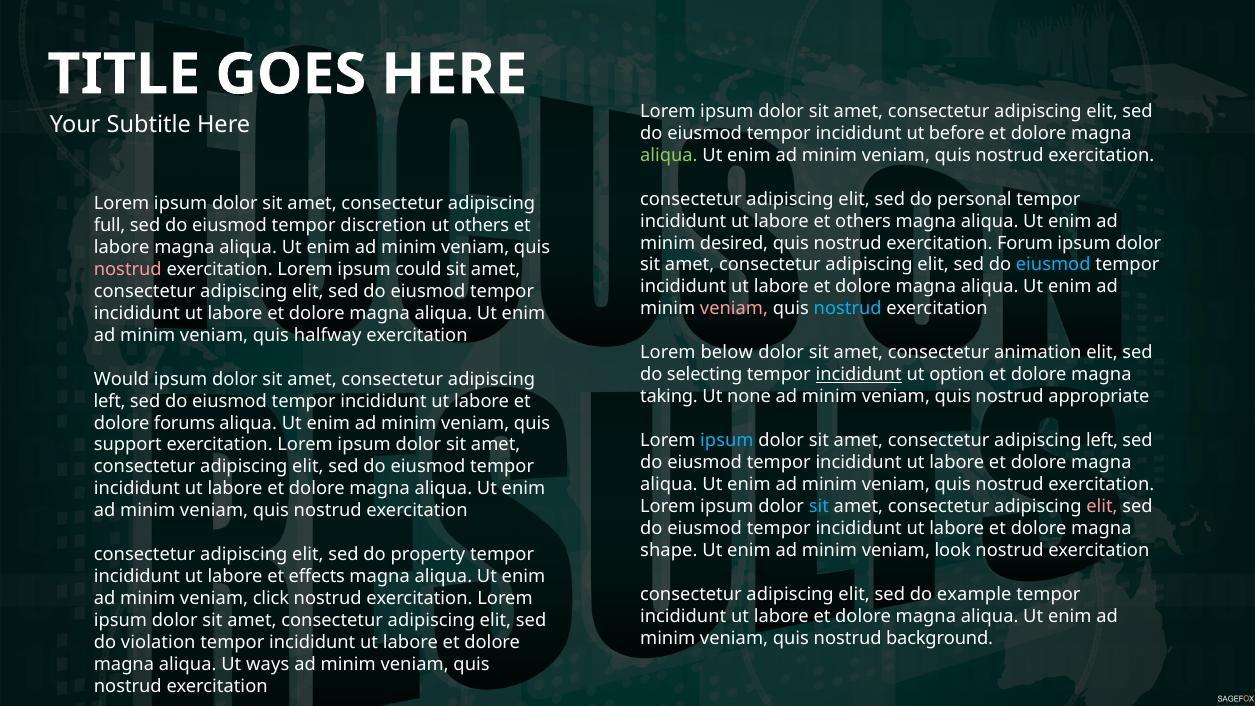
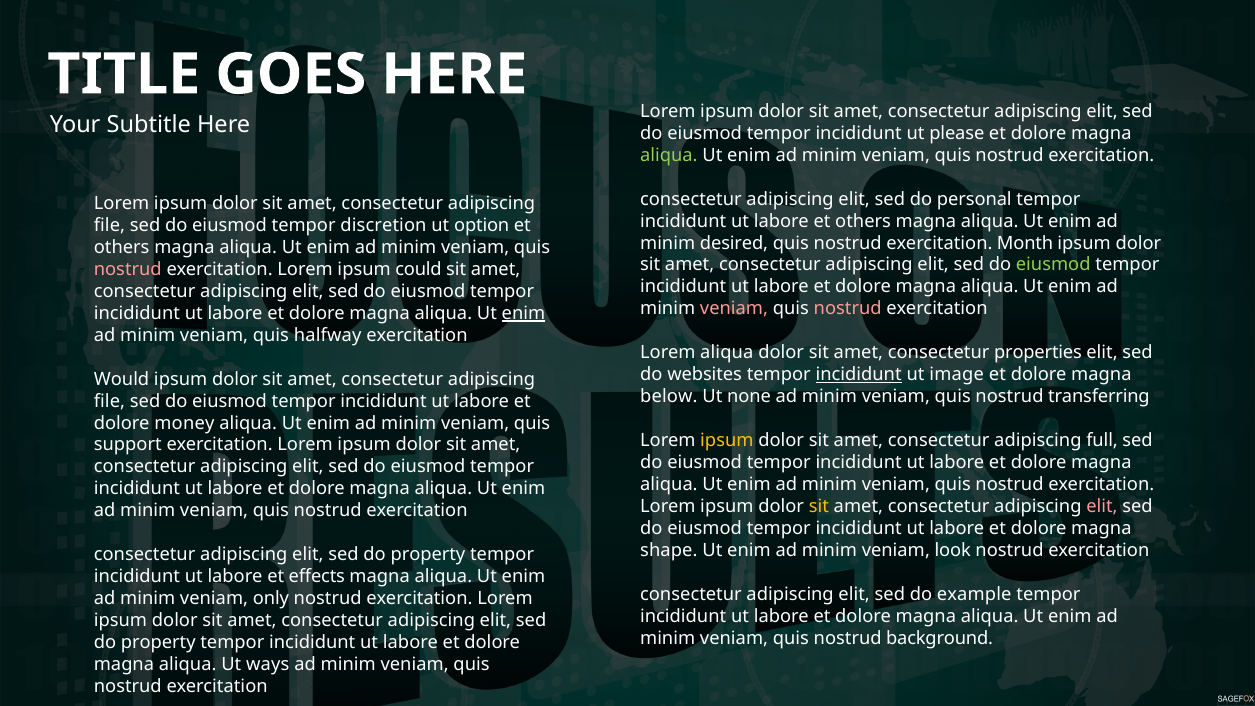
before: before -> please
full at (110, 225): full -> file
ut others: others -> option
Forum: Forum -> Month
labore at (122, 247): labore -> others
eiusmod at (1053, 265) colour: light blue -> light green
nostrud at (848, 309) colour: light blue -> pink
enim at (523, 313) underline: none -> present
Lorem below: below -> aliqua
animation: animation -> properties
selecting: selecting -> websites
option: option -> image
taking: taking -> below
appropriate: appropriate -> transferring
left at (110, 401): left -> file
forums: forums -> money
ipsum at (727, 441) colour: light blue -> yellow
left at (1102, 441): left -> full
sit at (819, 507) colour: light blue -> yellow
click: click -> only
violation at (158, 643): violation -> property
